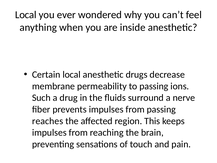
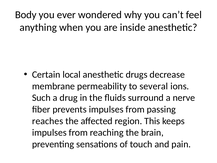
Local at (26, 15): Local -> Body
to passing: passing -> several
